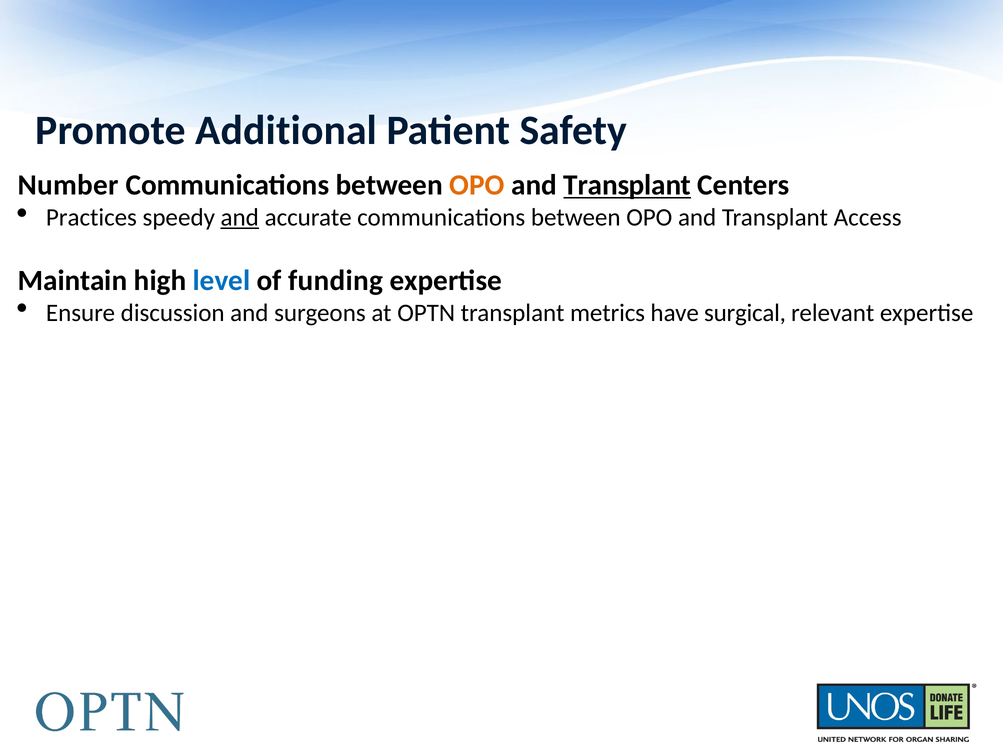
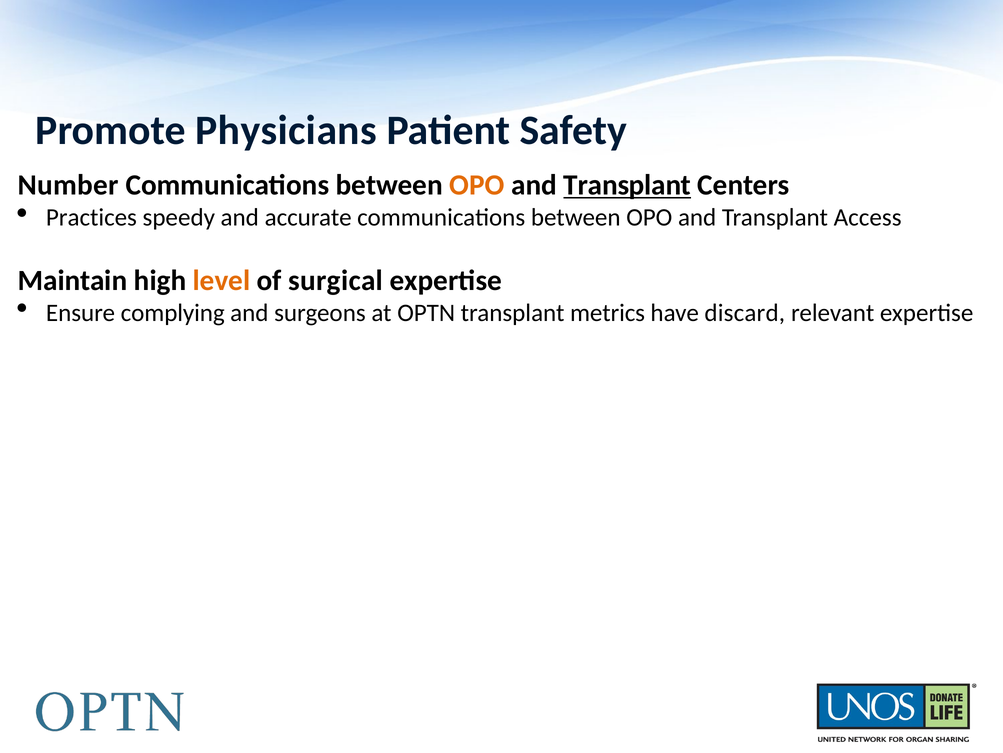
Additional: Additional -> Physicians
and at (240, 217) underline: present -> none
level colour: blue -> orange
funding: funding -> surgical
discussion: discussion -> complying
surgical: surgical -> discard
